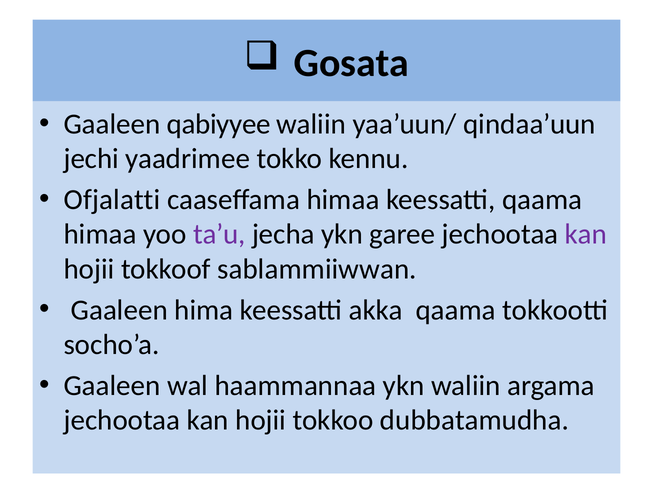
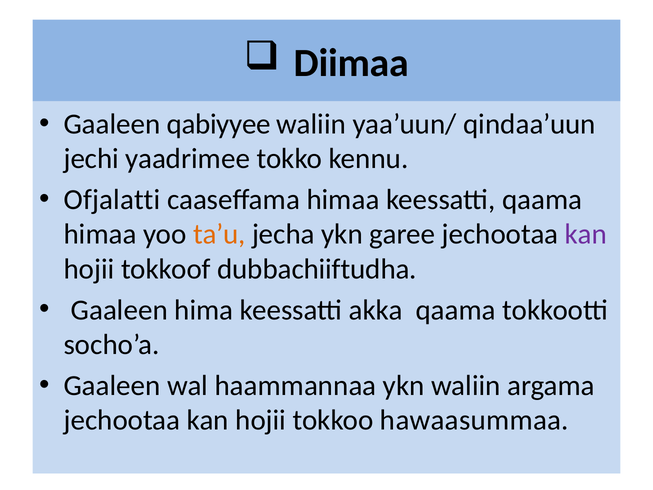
Gosata: Gosata -> Diimaa
ta’u colour: purple -> orange
sablammiiwwan: sablammiiwwan -> dubbachiiftudha
dubbatamudha: dubbatamudha -> hawaasummaa
